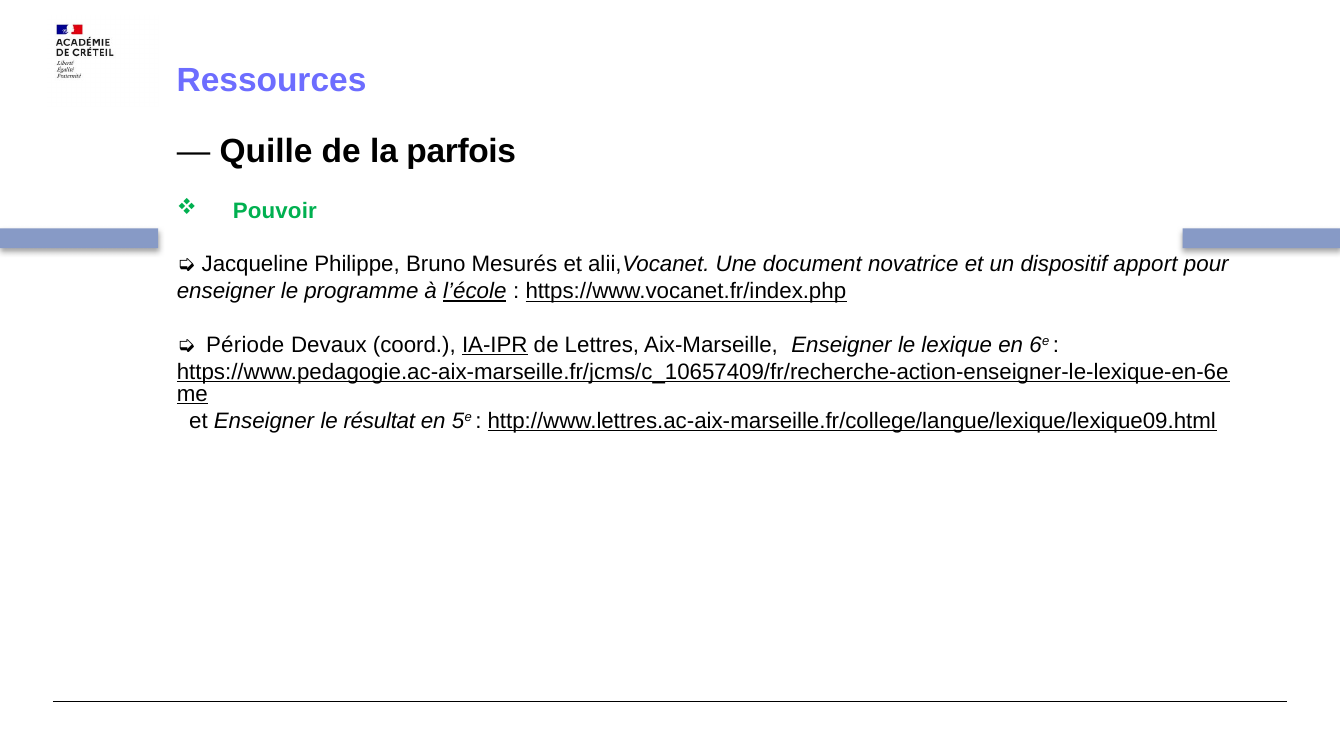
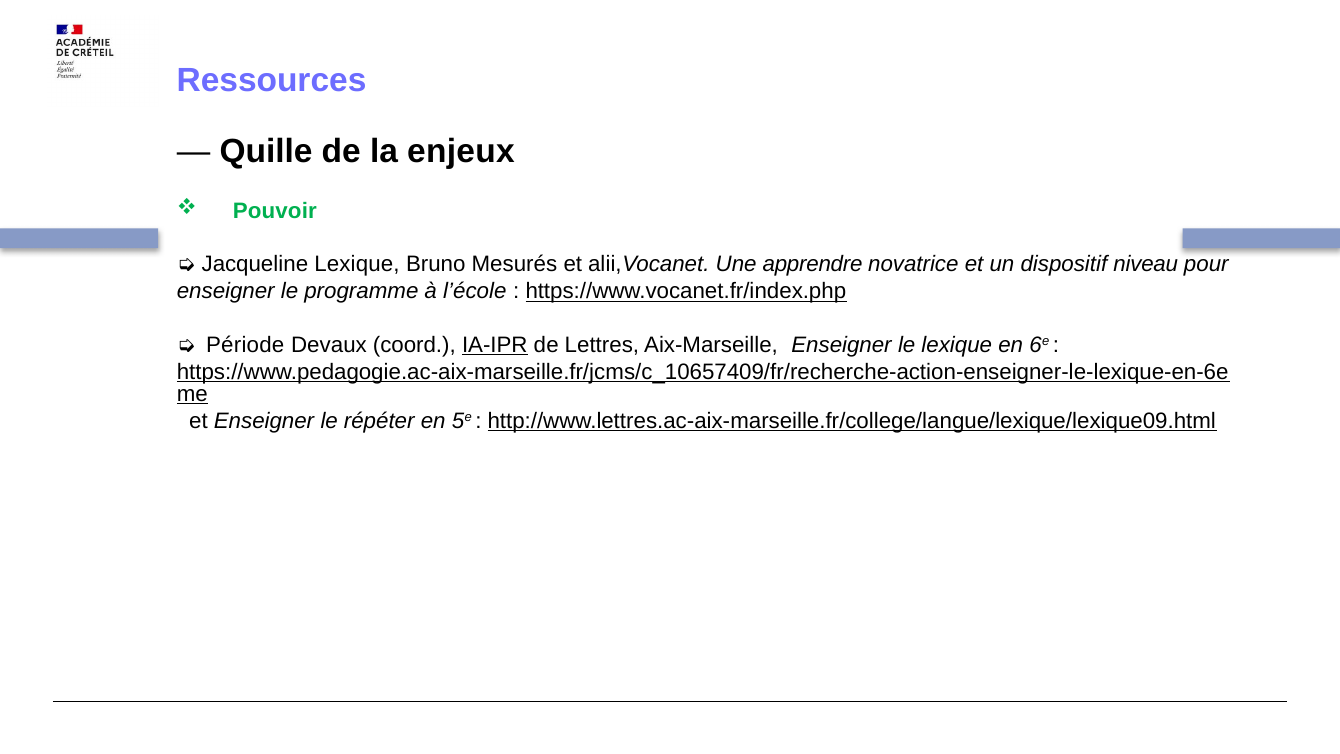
parfois: parfois -> enjeux
Jacqueline Philippe: Philippe -> Lexique
document: document -> apprendre
apport: apport -> niveau
l’école underline: present -> none
résultat: résultat -> répéter
